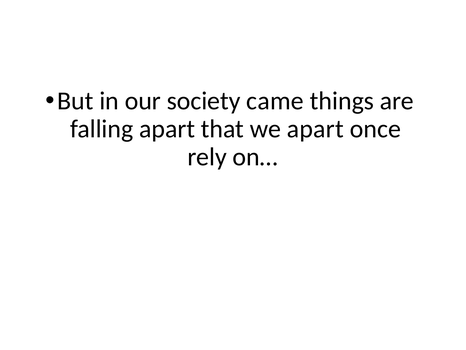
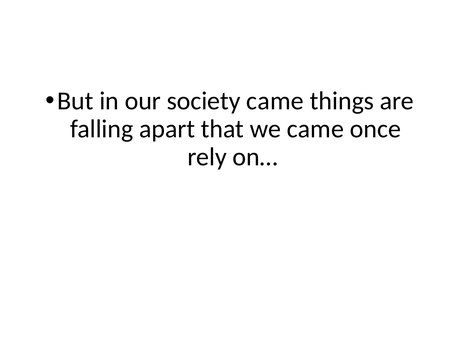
we apart: apart -> came
